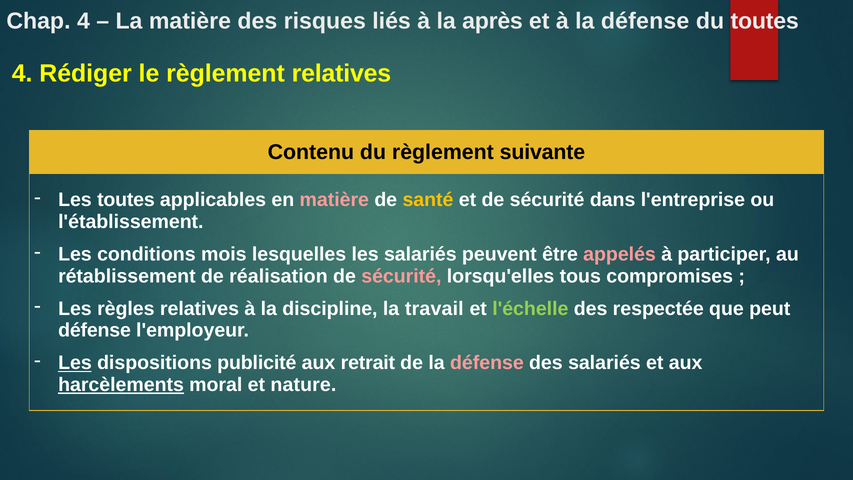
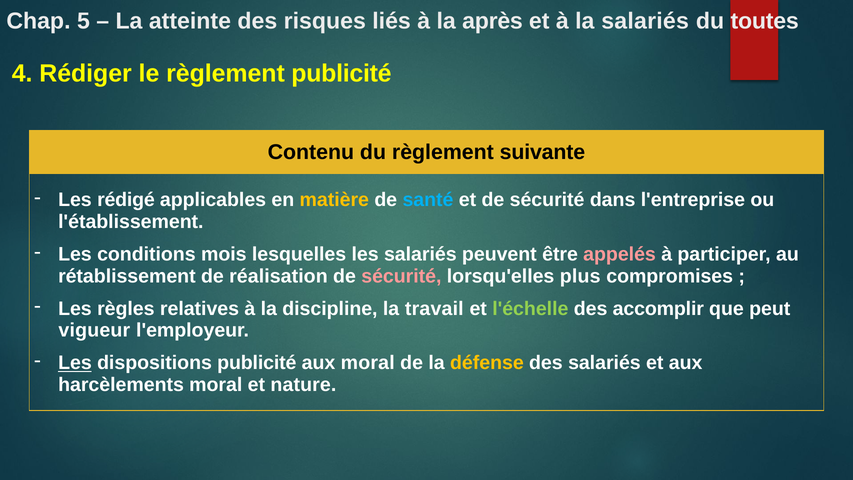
Chap 4: 4 -> 5
La matière: matière -> atteinte
à la défense: défense -> salariés
règlement relatives: relatives -> publicité
Les toutes: toutes -> rédigé
matière at (334, 200) colour: pink -> yellow
santé colour: yellow -> light blue
tous: tous -> plus
respectée: respectée -> accomplir
défense at (95, 330): défense -> vigueur
aux retrait: retrait -> moral
défense at (487, 363) colour: pink -> yellow
harcèlements underline: present -> none
